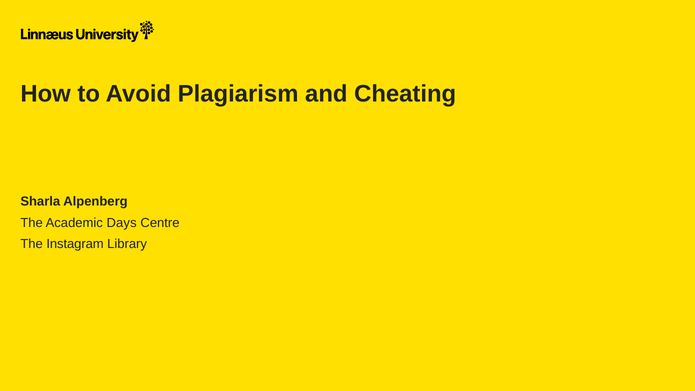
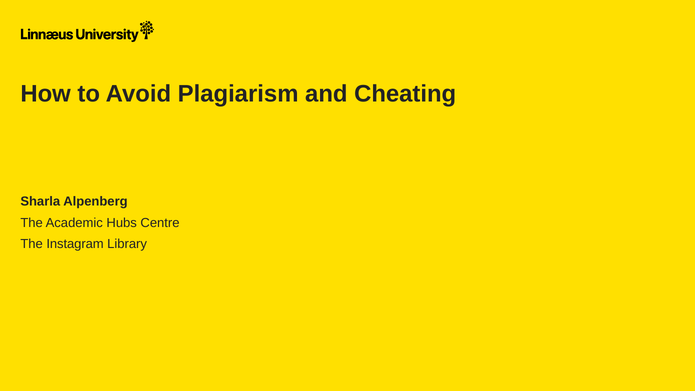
Days: Days -> Hubs
